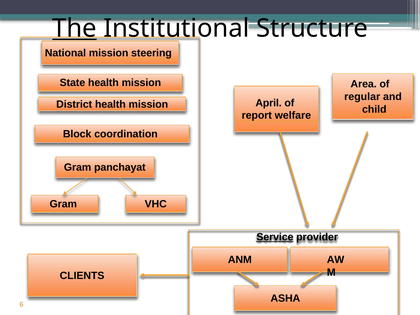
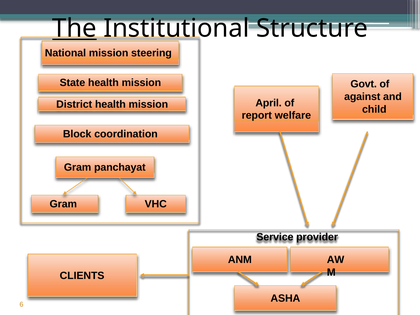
Area: Area -> Govt
regular: regular -> against
Service underline: present -> none
